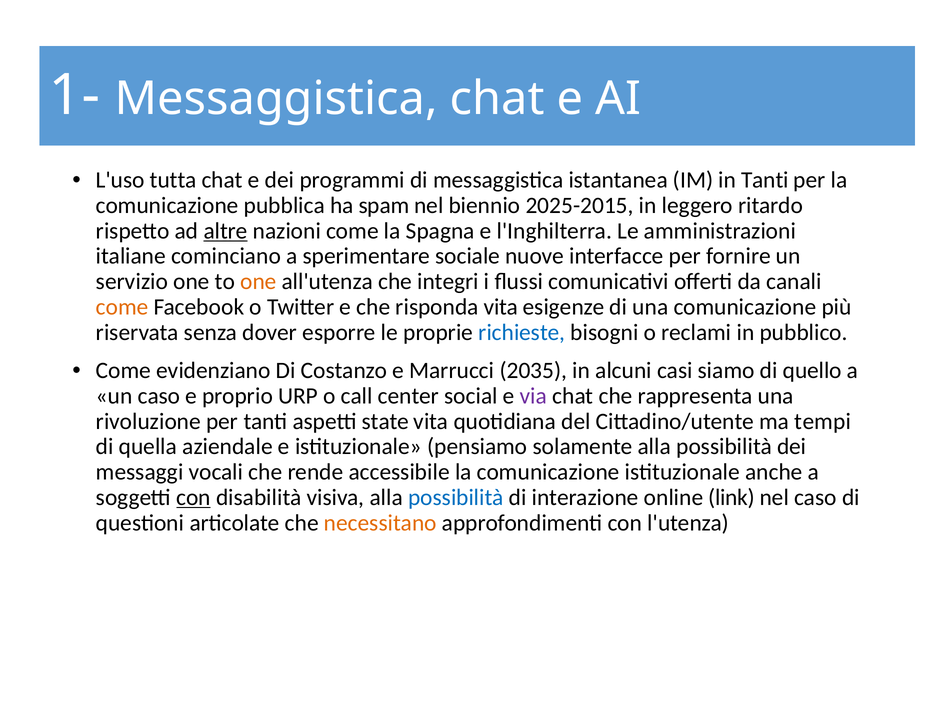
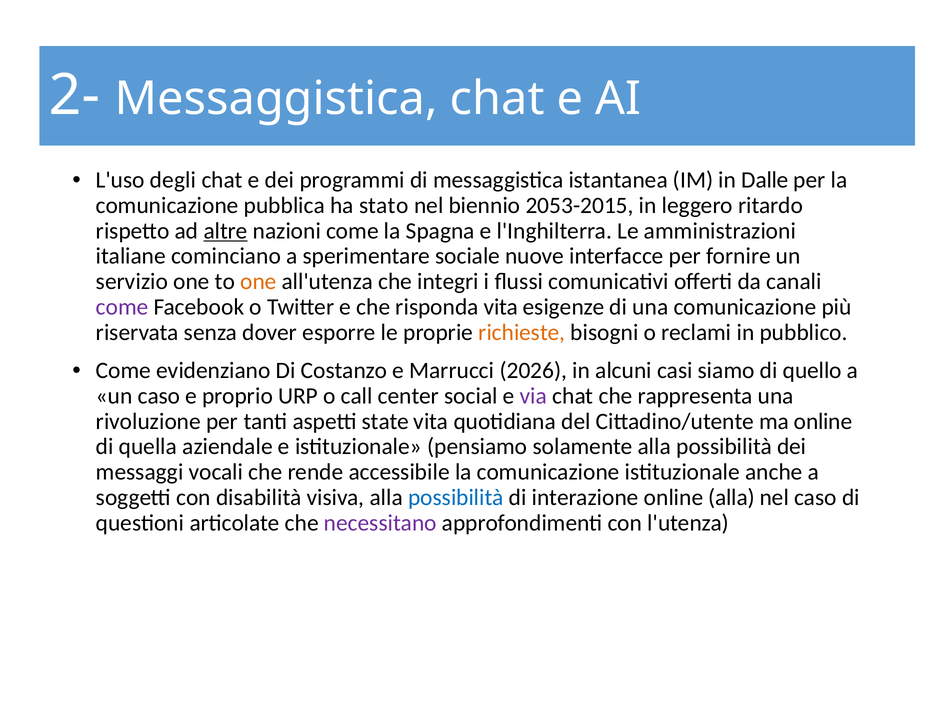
1-: 1- -> 2-
tutta: tutta -> degli
in Tanti: Tanti -> Dalle
spam: spam -> stato
2025-2015: 2025-2015 -> 2053-2015
come at (122, 307) colour: orange -> purple
richieste colour: blue -> orange
2035: 2035 -> 2026
ma tempi: tempi -> online
con at (194, 497) underline: present -> none
online link: link -> alla
necessitano colour: orange -> purple
